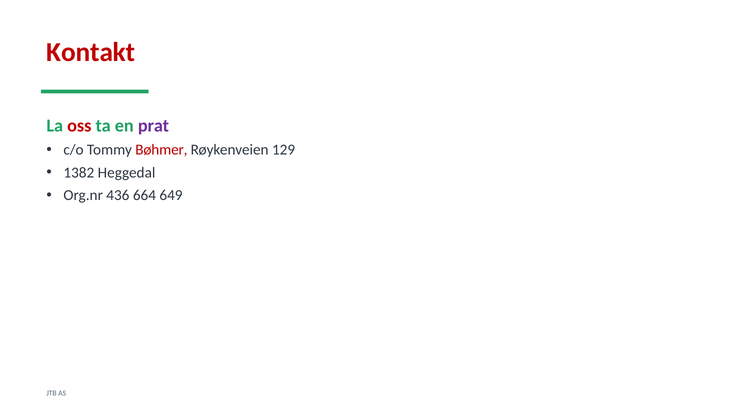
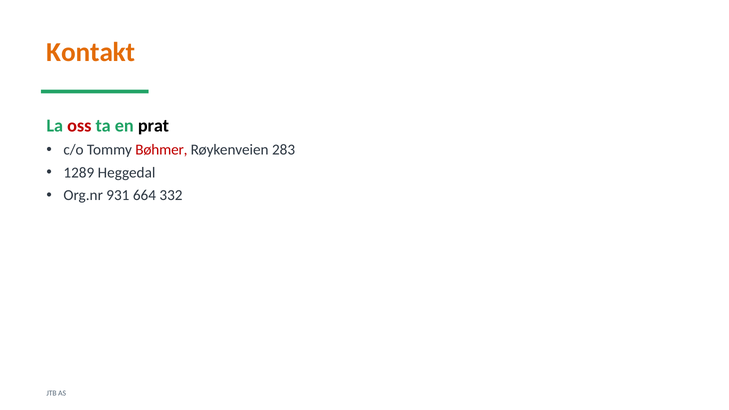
Kontakt colour: red -> orange
prat colour: purple -> black
129: 129 -> 283
1382: 1382 -> 1289
436: 436 -> 931
649: 649 -> 332
